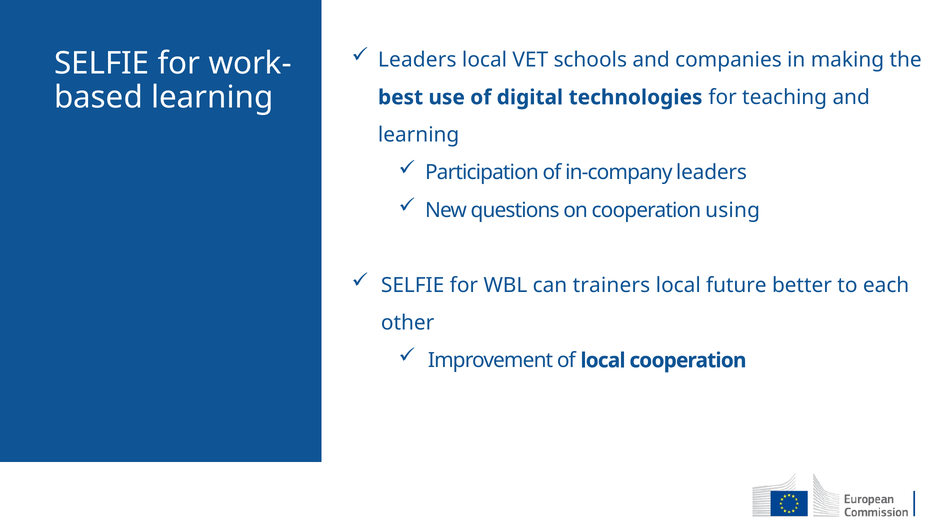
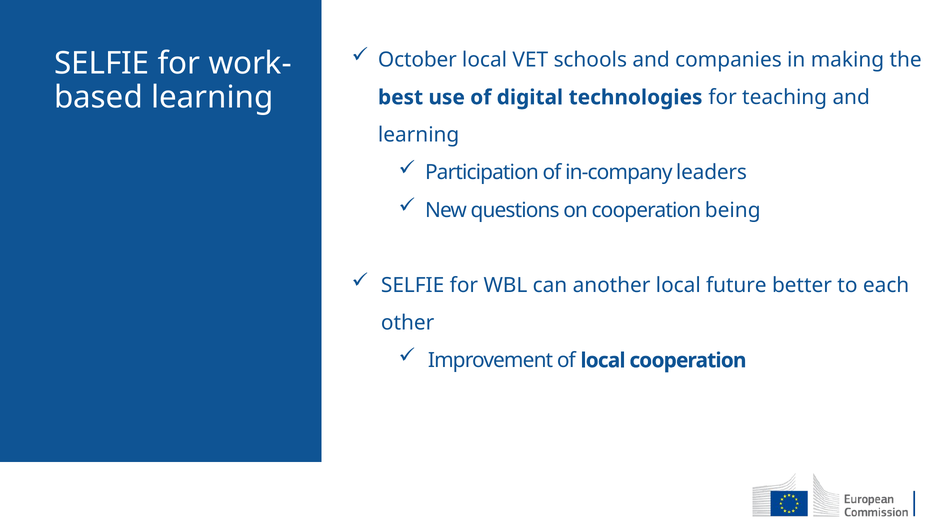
Leaders at (417, 60): Leaders -> October
using: using -> being
trainers: trainers -> another
